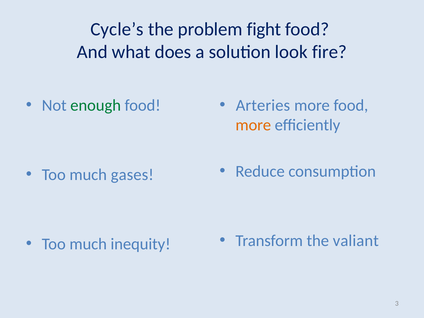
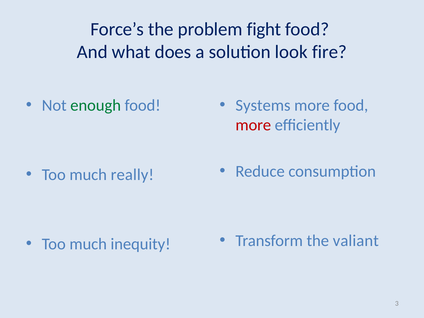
Cycle’s: Cycle’s -> Force’s
Arteries: Arteries -> Systems
more at (253, 125) colour: orange -> red
gases: gases -> really
